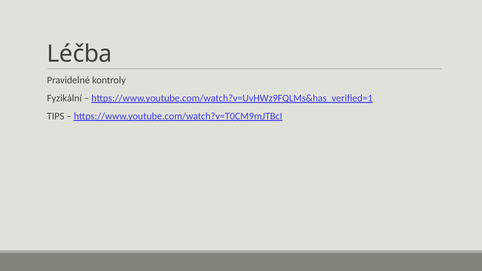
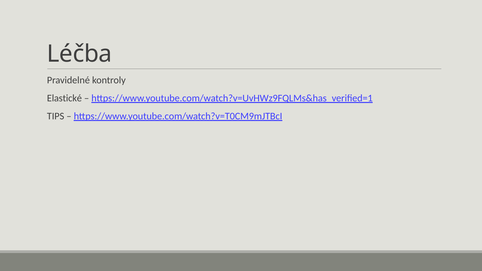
Fyzikální: Fyzikální -> Elastické
